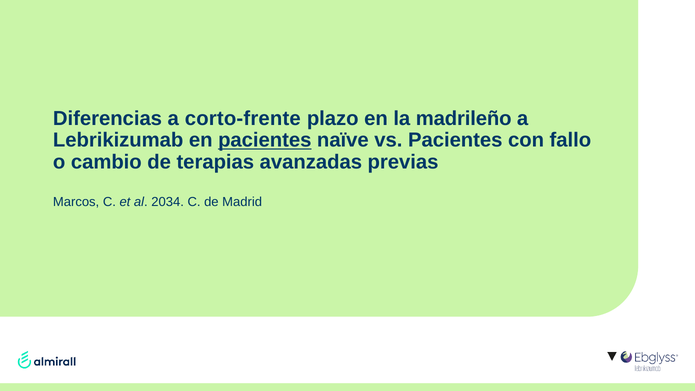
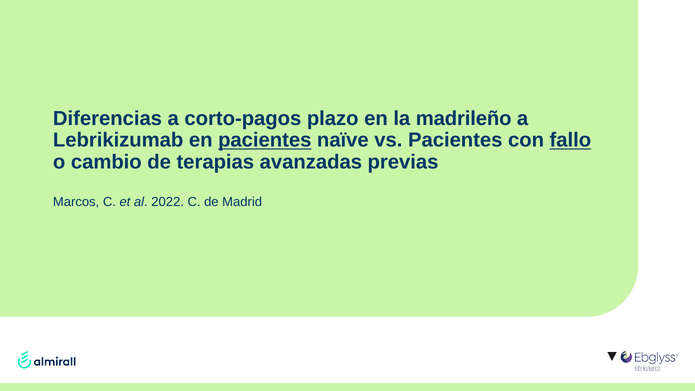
corto-frente: corto-frente -> corto-pagos
fallo underline: none -> present
2034: 2034 -> 2022
